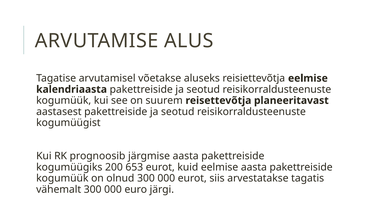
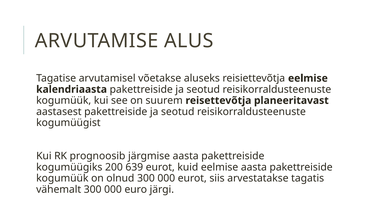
653: 653 -> 639
